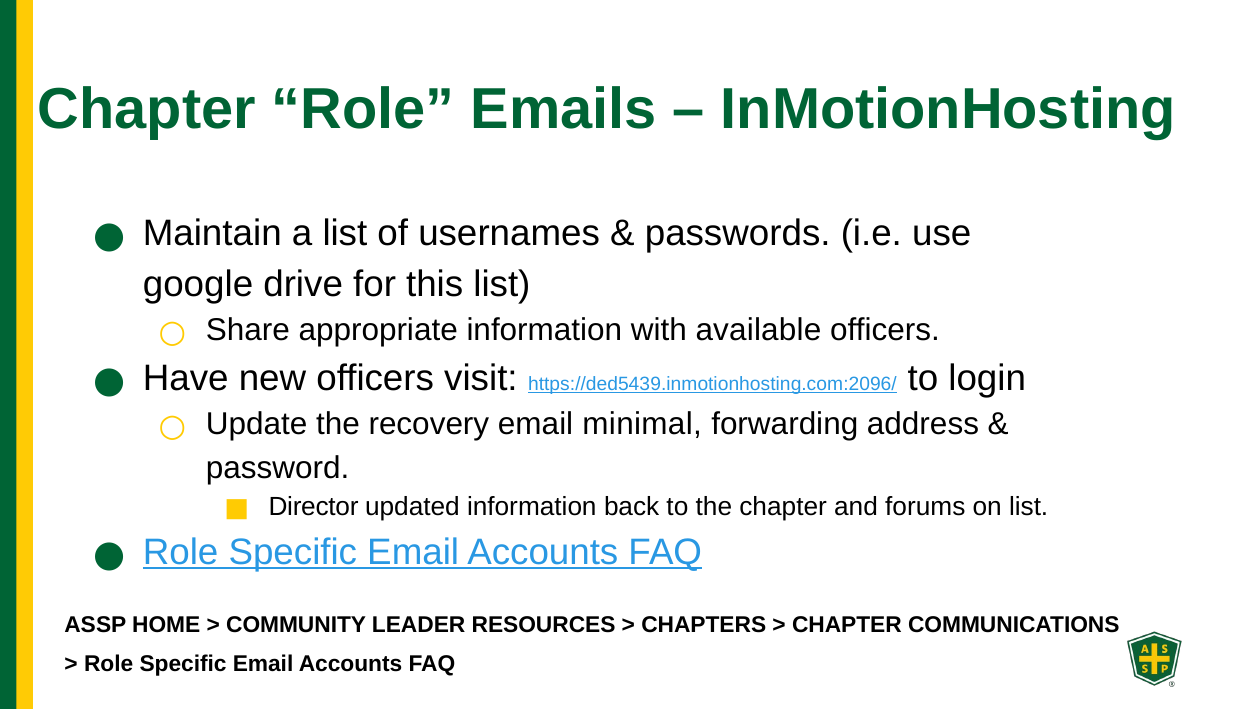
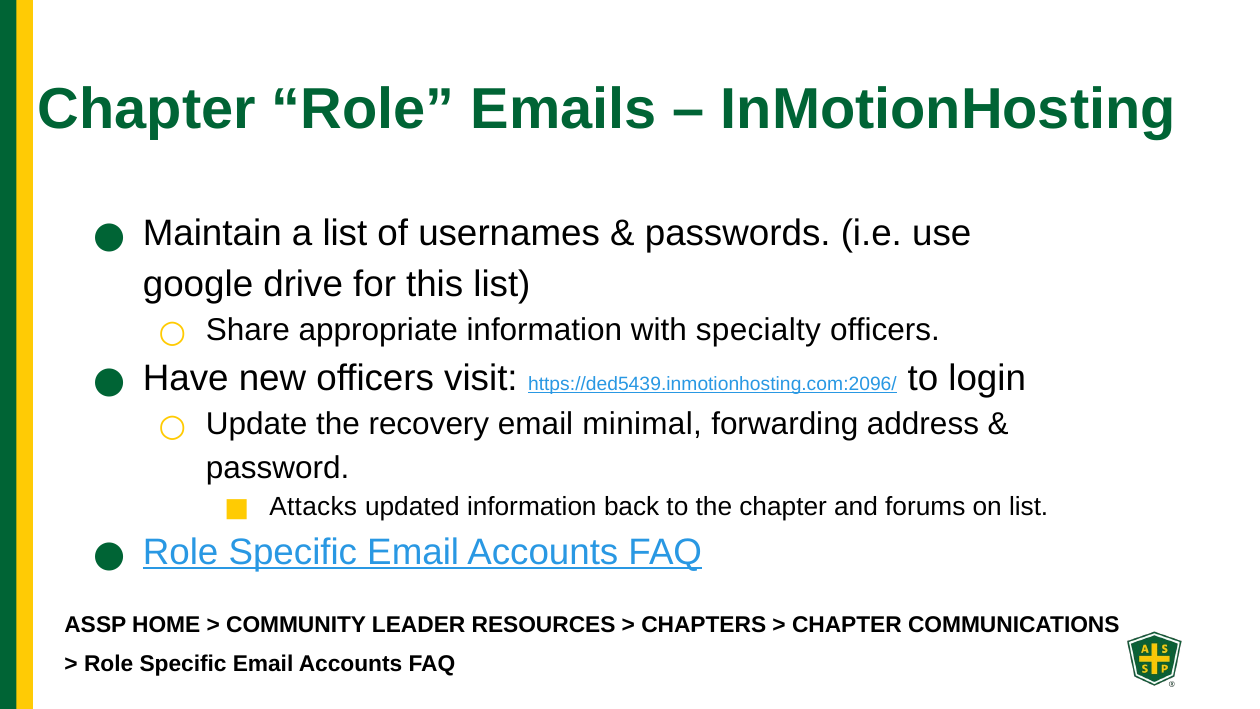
available: available -> specialty
Director: Director -> Attacks
